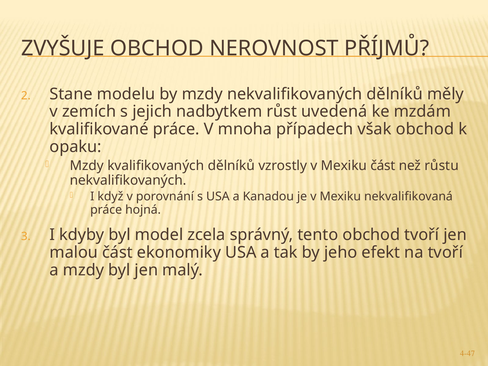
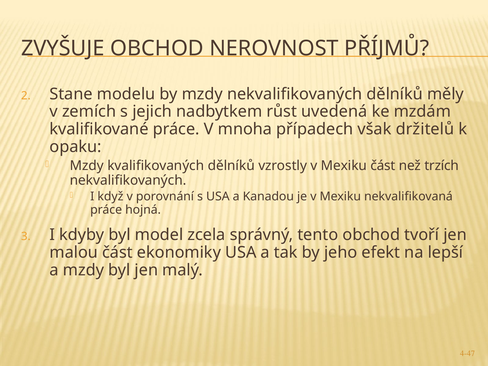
však obchod: obchod -> držitelů
růstu: růstu -> trzích
na tvoří: tvoří -> lepší
